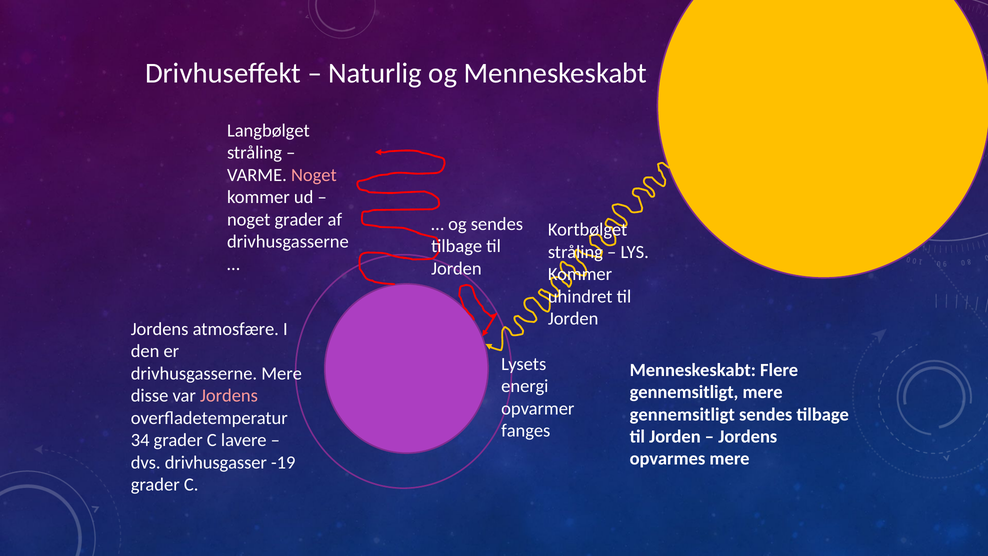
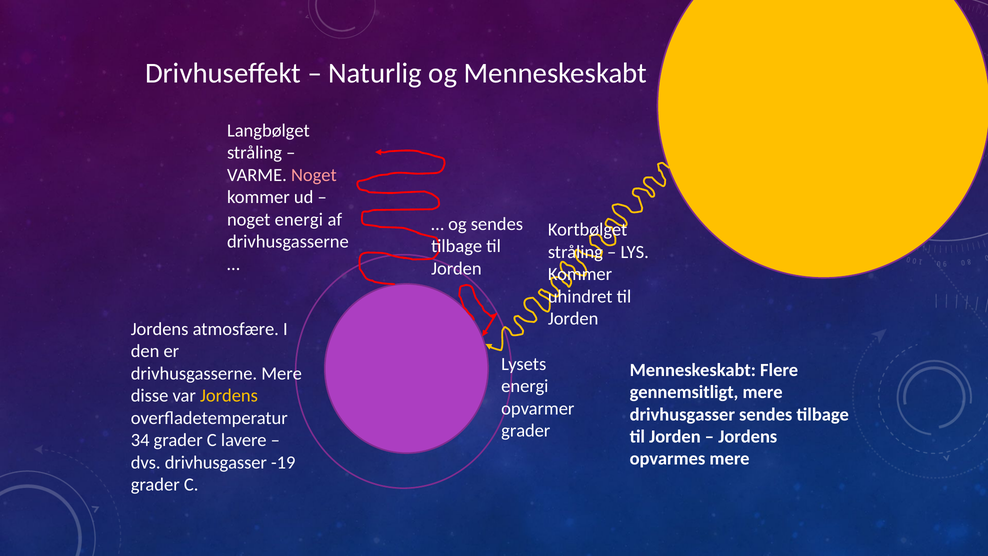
noget grader: grader -> energi
Jordens at (229, 396) colour: pink -> yellow
gennemsitligt at (682, 414): gennemsitligt -> drivhusgasser
fanges at (526, 431): fanges -> grader
